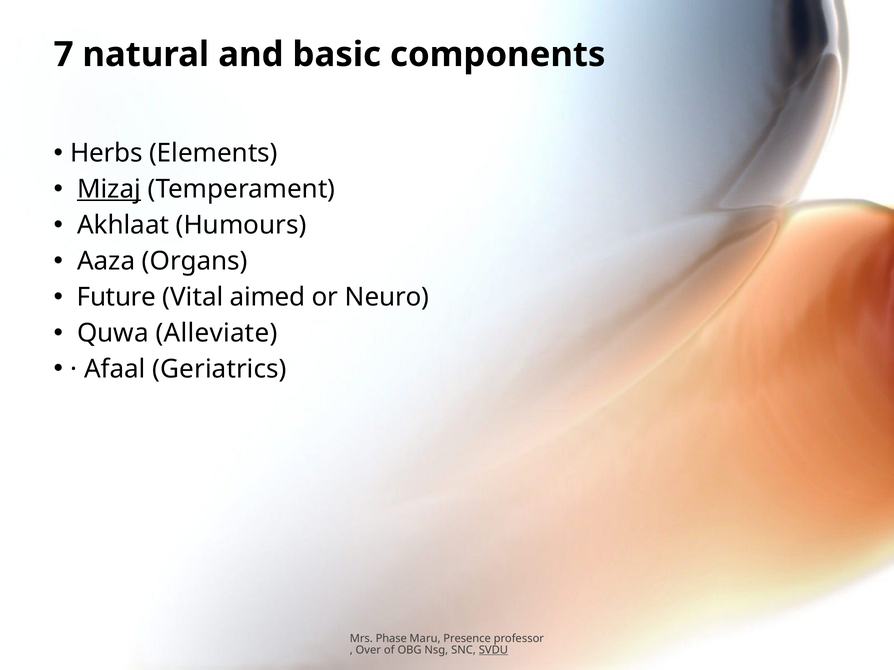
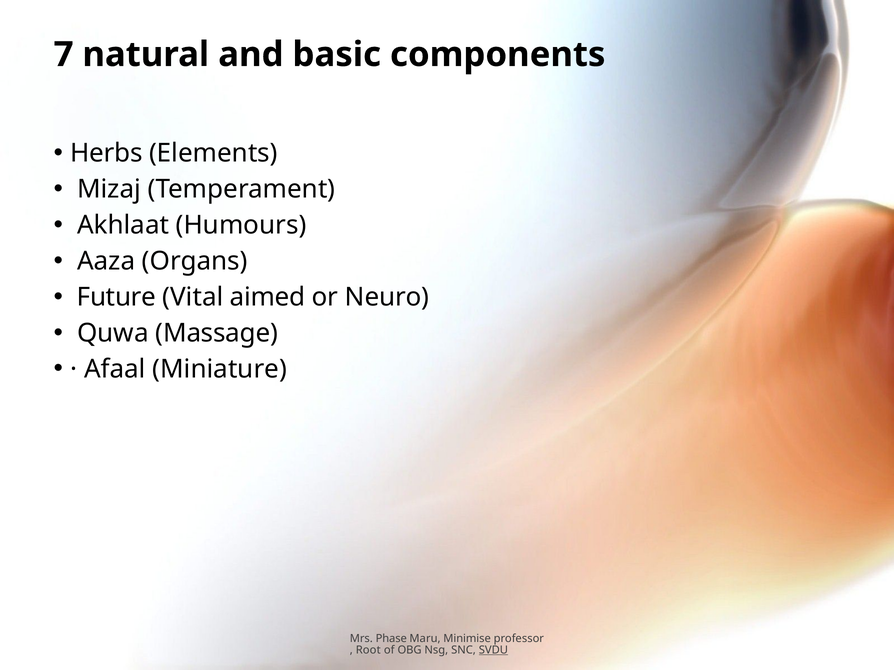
Mizaj underline: present -> none
Alleviate: Alleviate -> Massage
Geriatrics: Geriatrics -> Miniature
Presence: Presence -> Minimise
Over: Over -> Root
